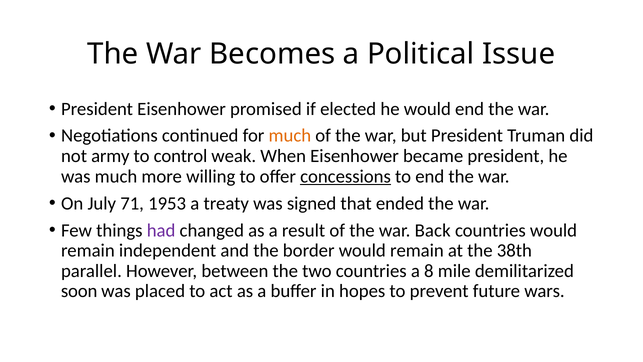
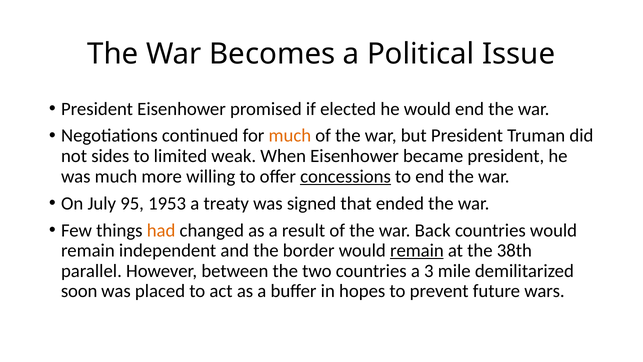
army: army -> sides
control: control -> limited
71: 71 -> 95
had colour: purple -> orange
remain at (417, 250) underline: none -> present
8: 8 -> 3
